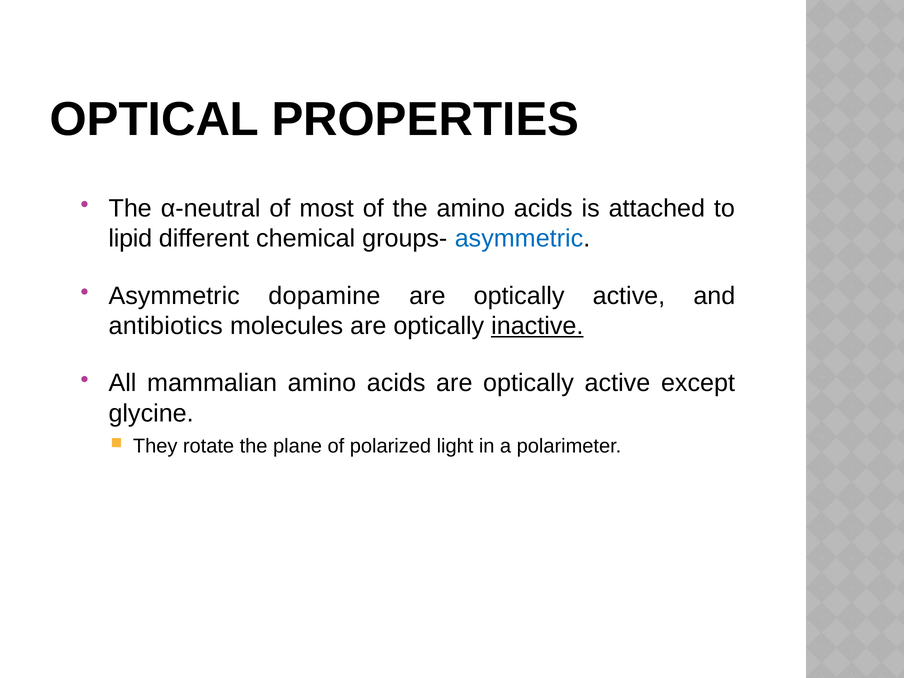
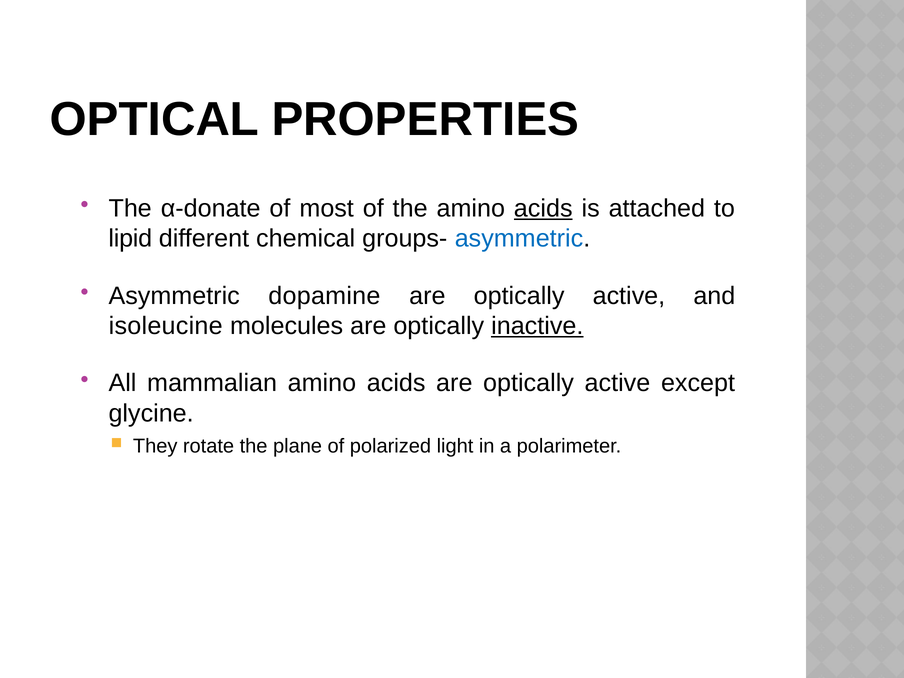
α-neutral: α-neutral -> α-donate
acids at (543, 208) underline: none -> present
antibiotics: antibiotics -> isoleucine
